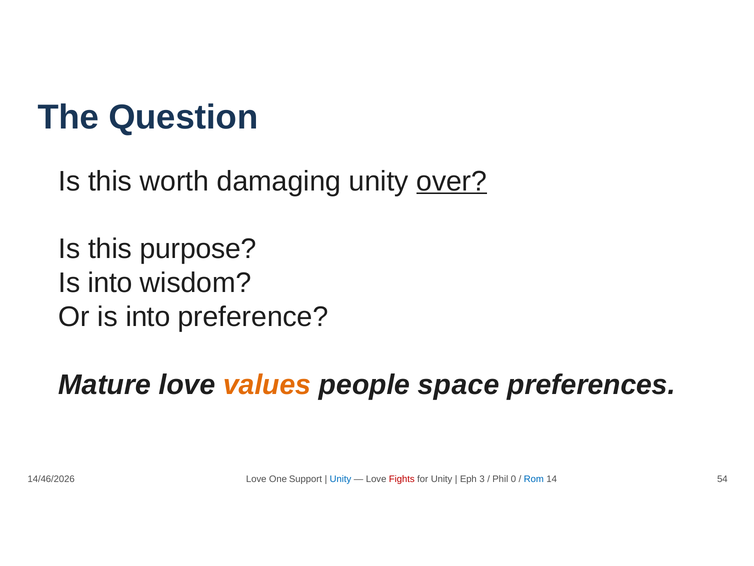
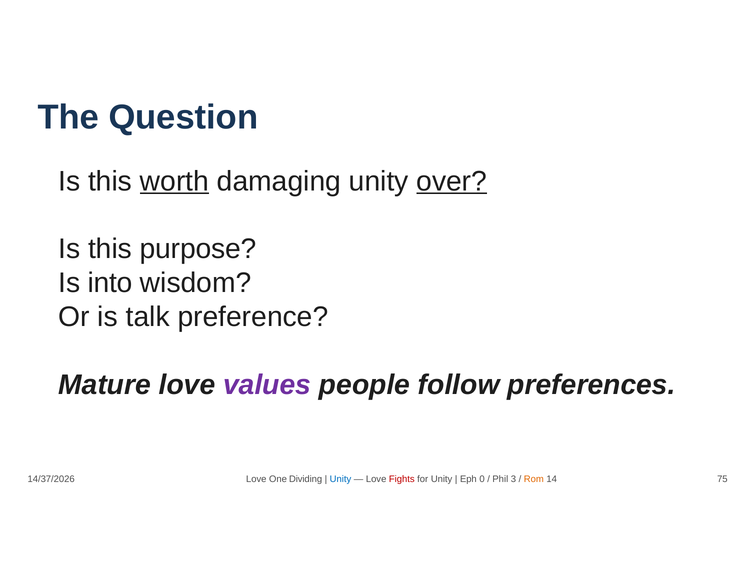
worth underline: none -> present
Or is into: into -> talk
values colour: orange -> purple
space: space -> follow
14/46/2026: 14/46/2026 -> 14/37/2026
Support: Support -> Dividing
3: 3 -> 0
0: 0 -> 3
Rom colour: blue -> orange
54: 54 -> 75
